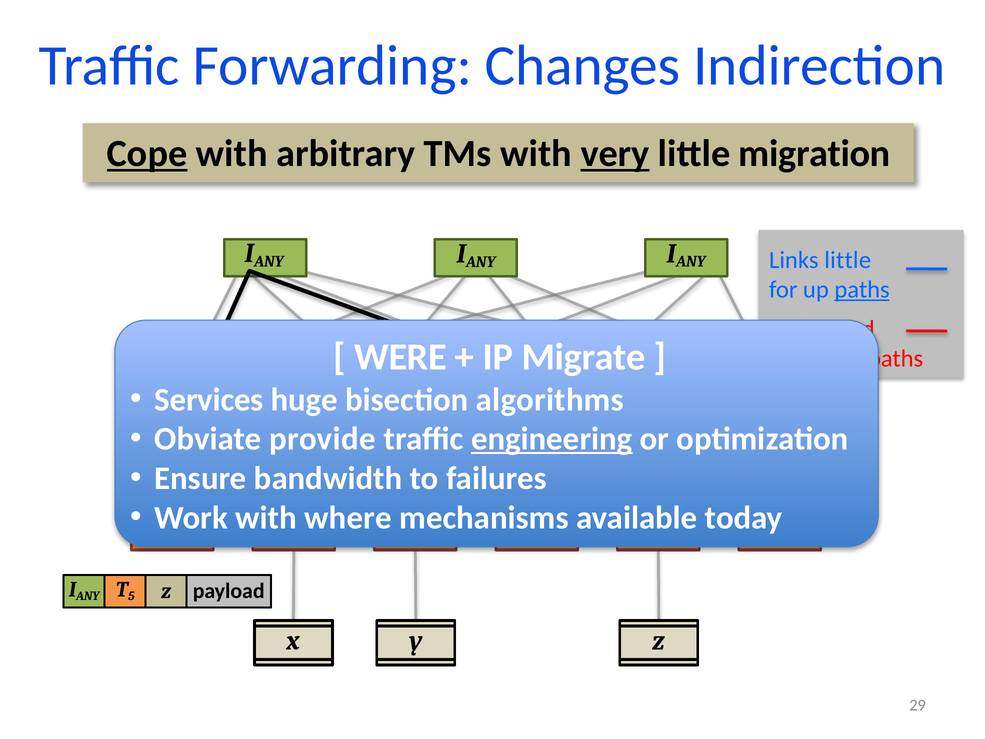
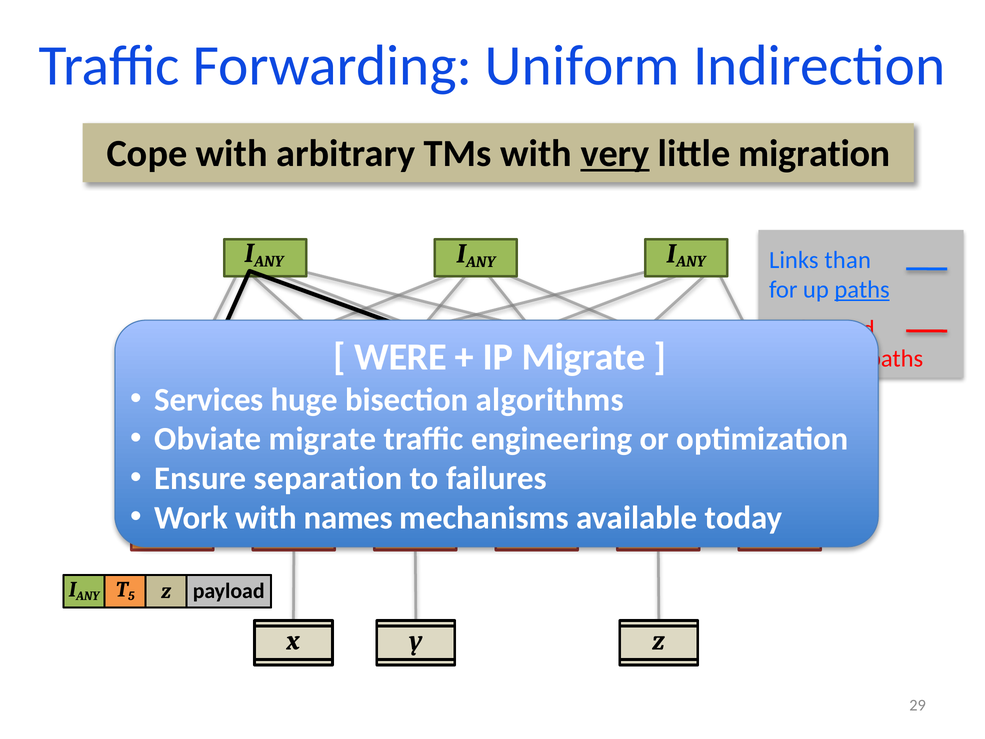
Changes: Changes -> Uniform
Cope underline: present -> none
Links little: little -> than
Obviate provide: provide -> migrate
engineering underline: present -> none
bandwidth: bandwidth -> separation
where: where -> names
